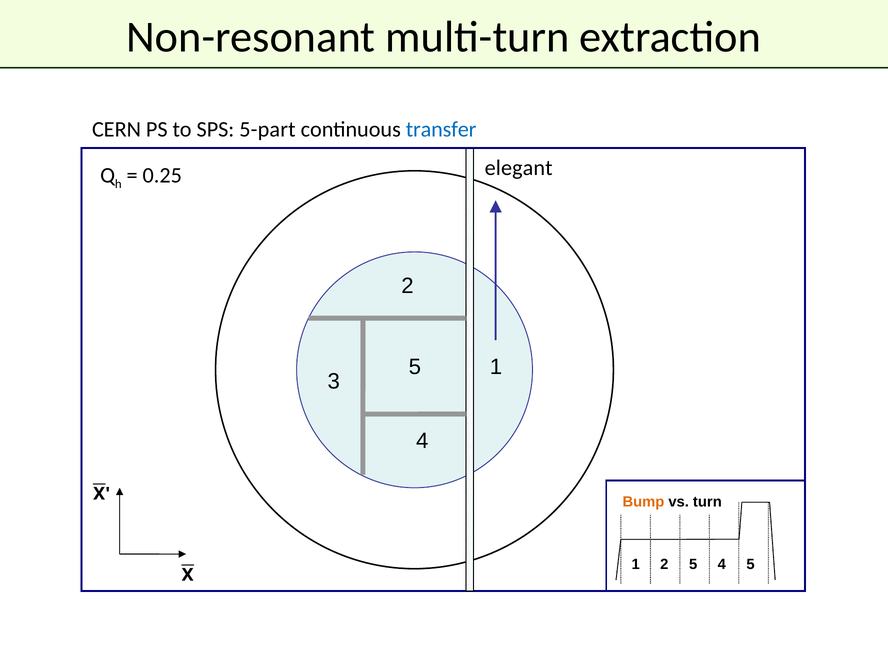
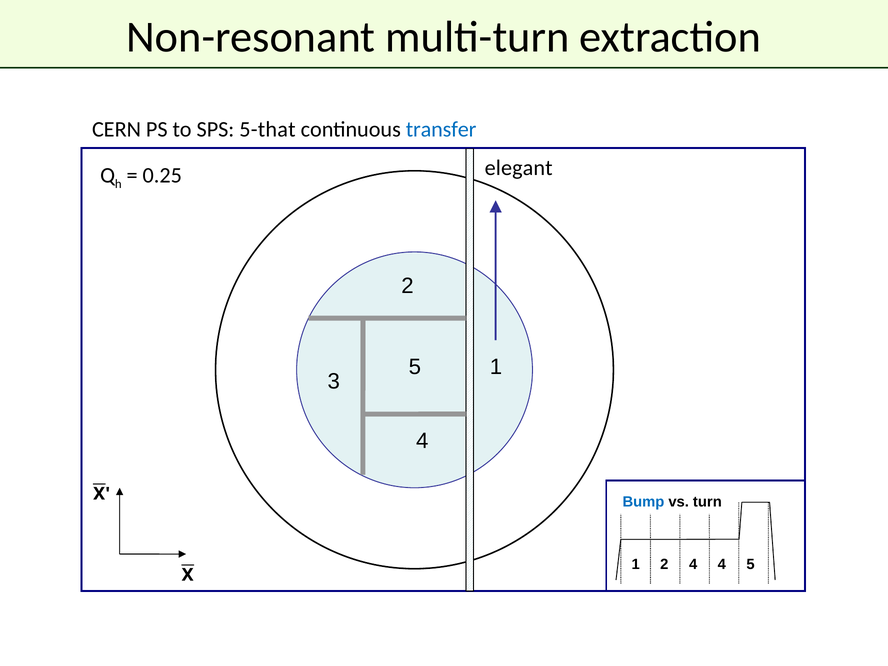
5-part: 5-part -> 5-that
Bump colour: orange -> blue
2 5: 5 -> 4
